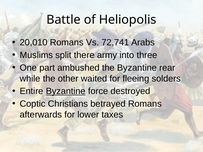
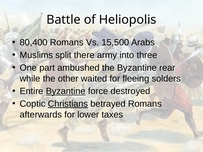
20,010: 20,010 -> 80,400
72,741: 72,741 -> 15,500
Christians underline: none -> present
